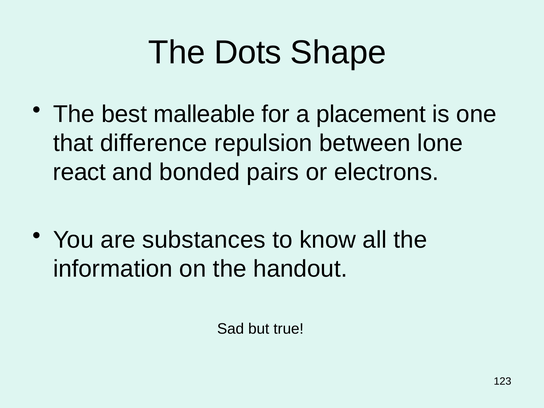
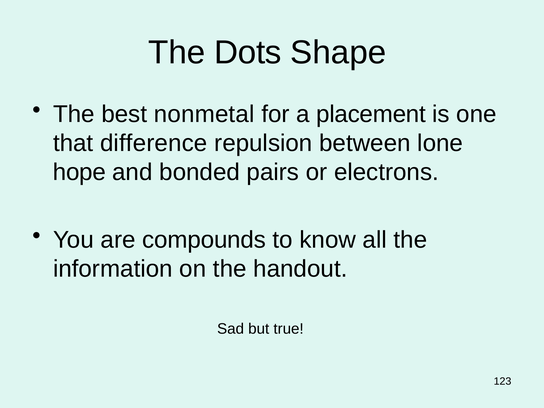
malleable: malleable -> nonmetal
react: react -> hope
substances: substances -> compounds
